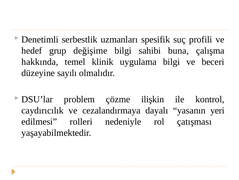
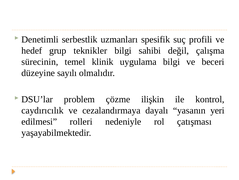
değişime: değişime -> teknikler
buna: buna -> değil
hakkında: hakkında -> sürecinin
